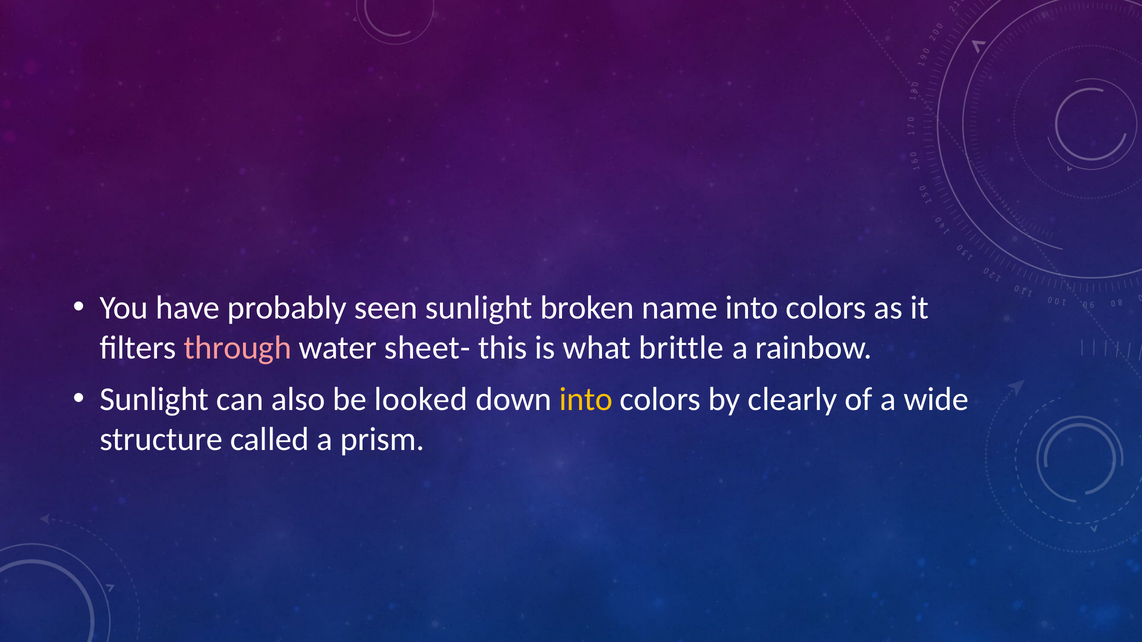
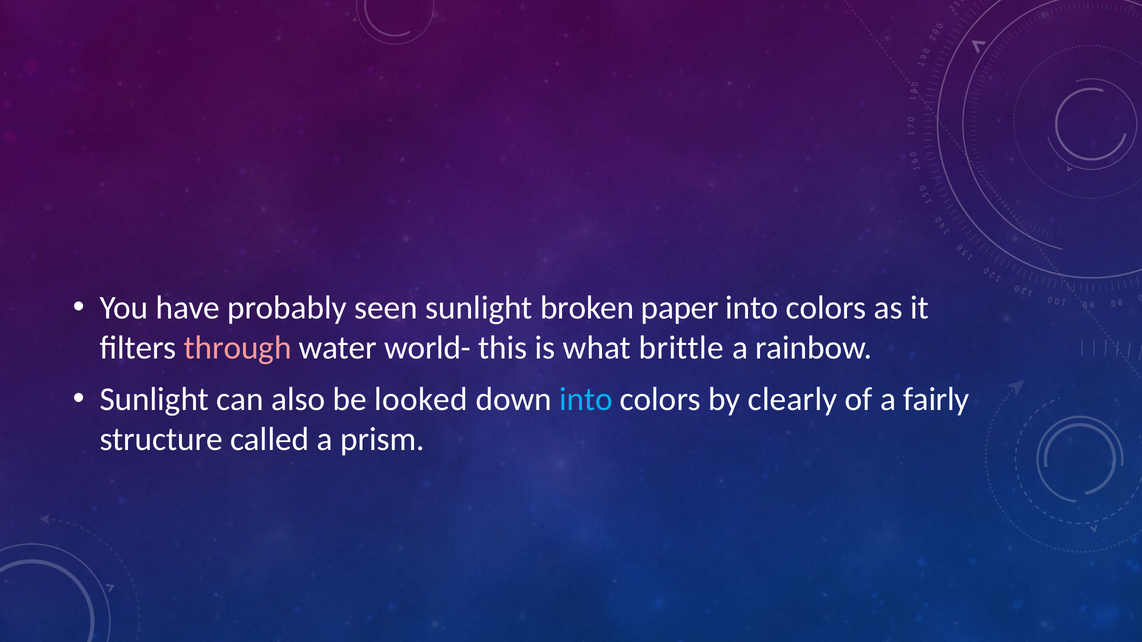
name: name -> paper
sheet-: sheet- -> world-
into at (586, 400) colour: yellow -> light blue
wide: wide -> fairly
